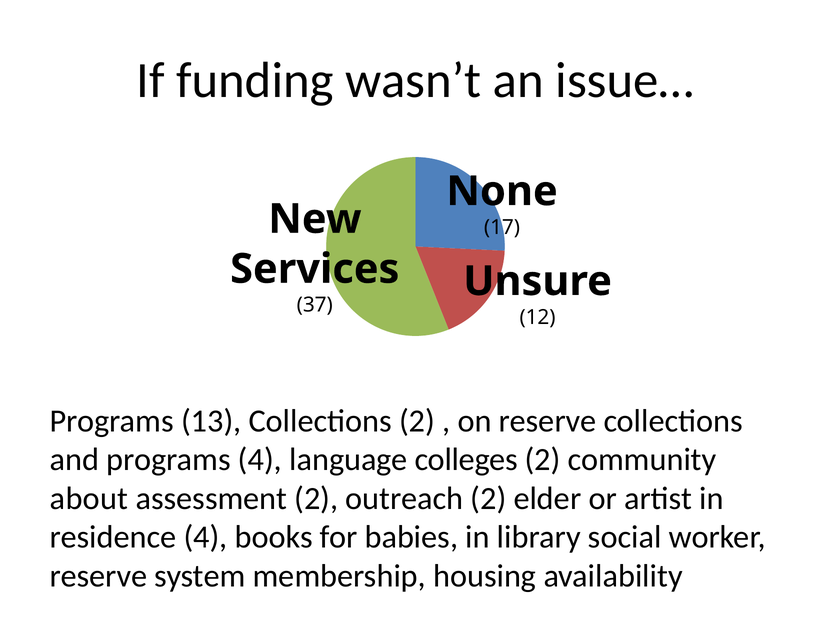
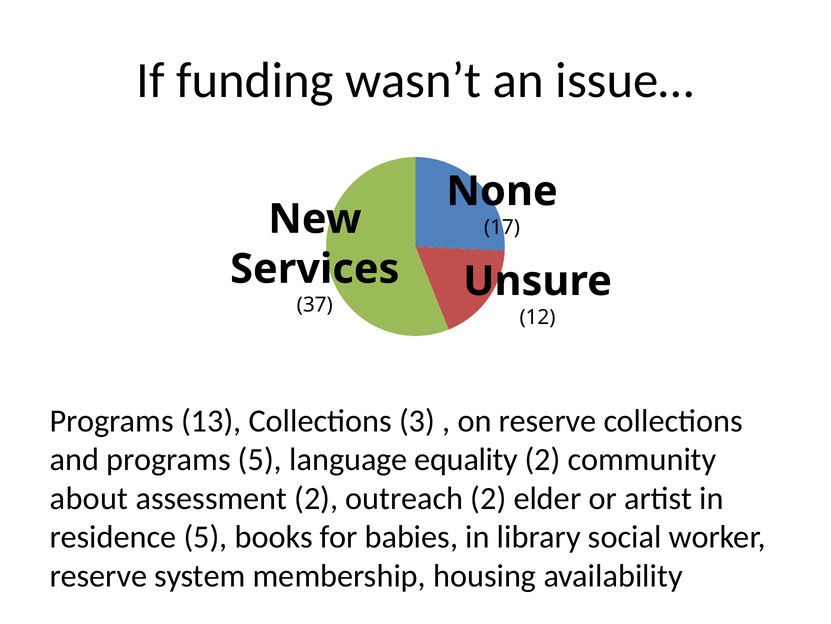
Collections 2: 2 -> 3
programs 4: 4 -> 5
colleges: colleges -> equality
residence 4: 4 -> 5
